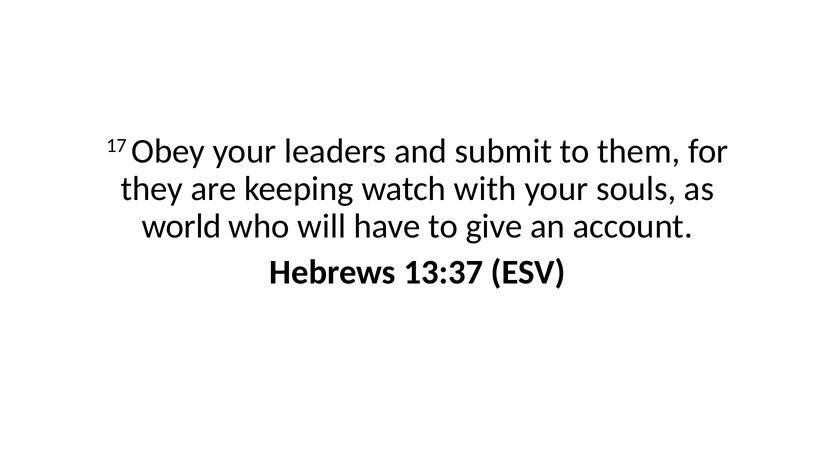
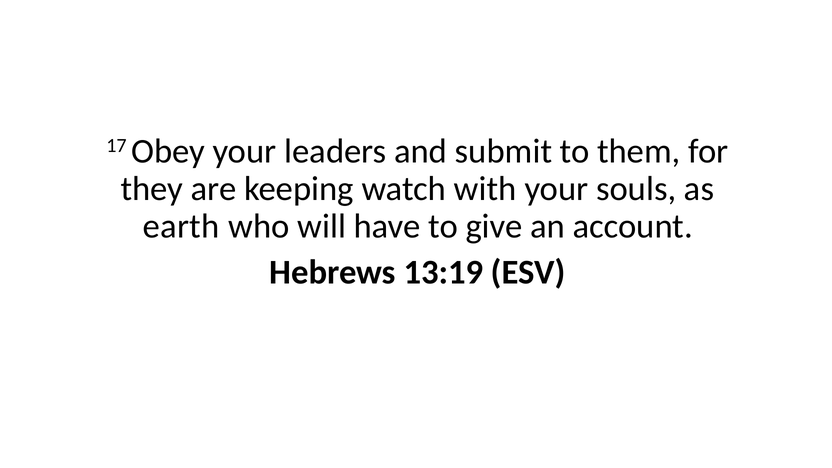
world: world -> earth
13:37: 13:37 -> 13:19
